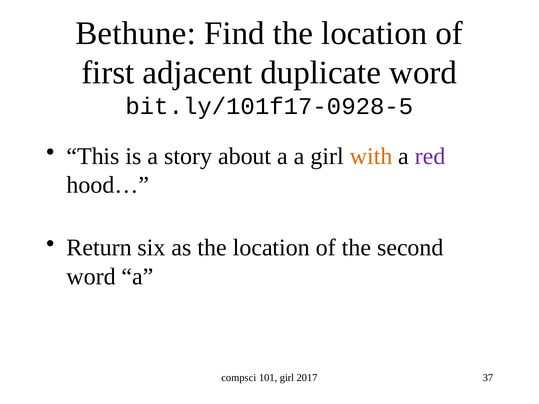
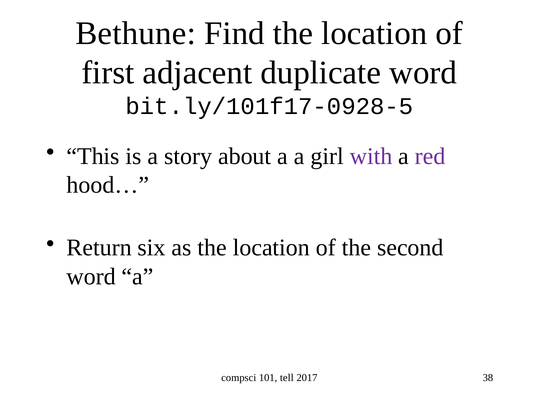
with colour: orange -> purple
101 girl: girl -> tell
37: 37 -> 38
